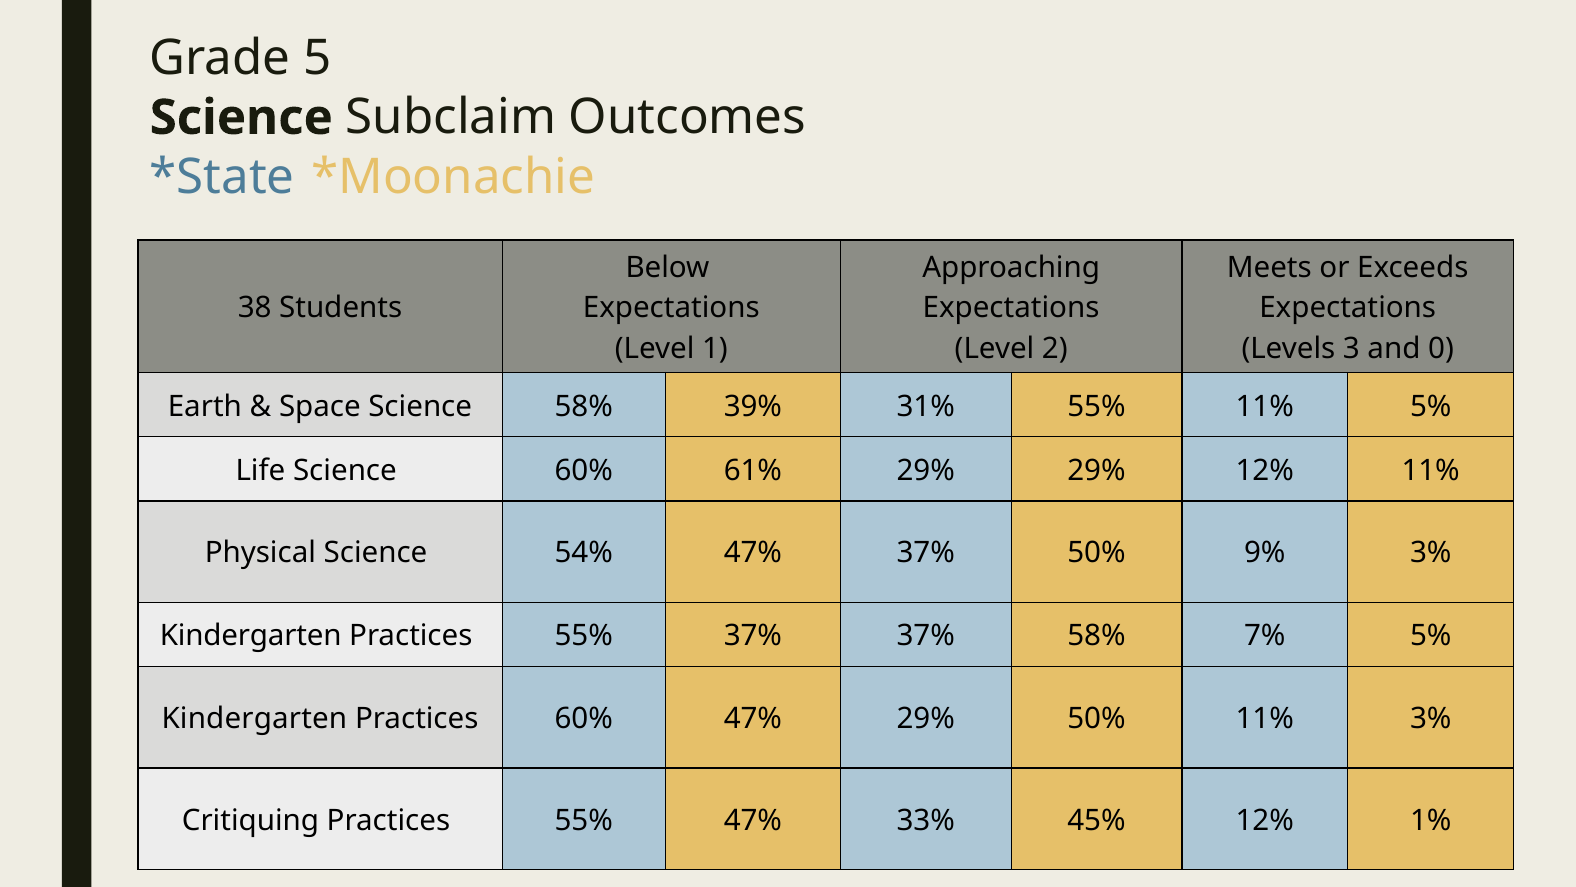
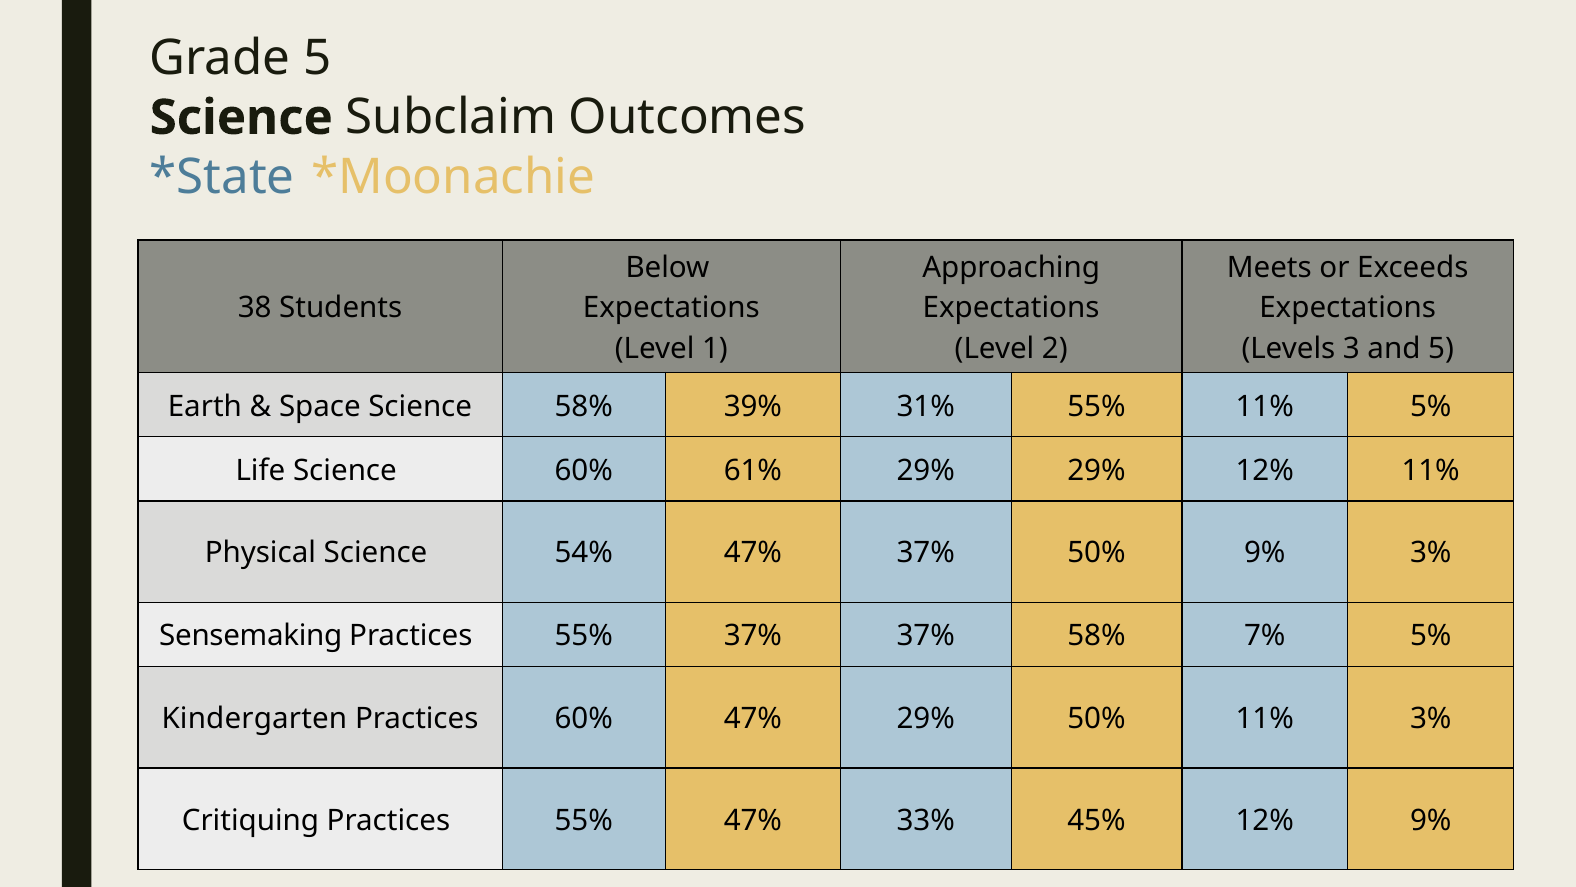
and 0: 0 -> 5
Kindergarten at (251, 636): Kindergarten -> Sensemaking
12% 1%: 1% -> 9%
